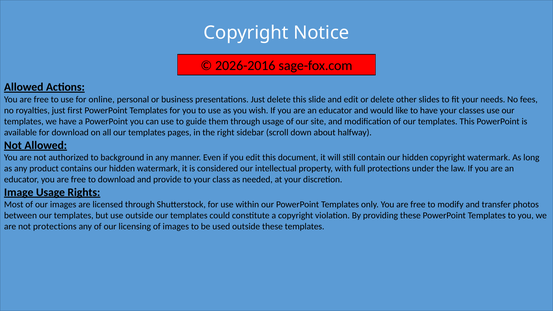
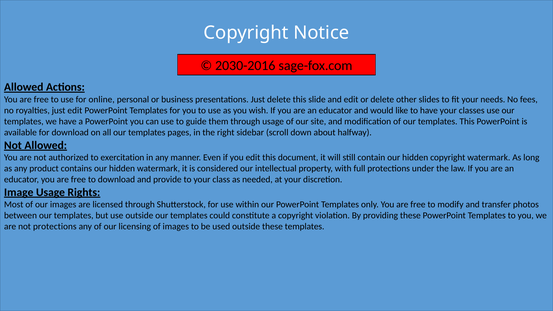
2026-2016: 2026-2016 -> 2030-2016
just first: first -> edit
background: background -> exercitation
